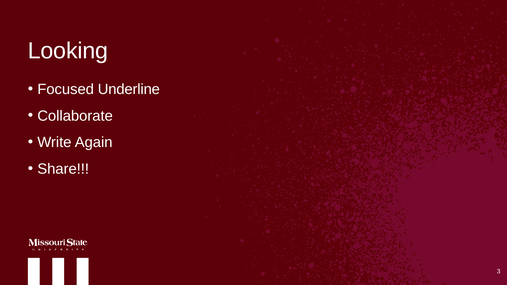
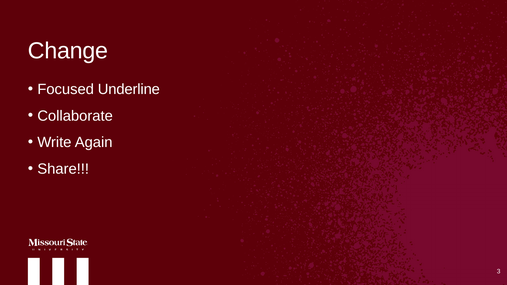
Looking: Looking -> Change
